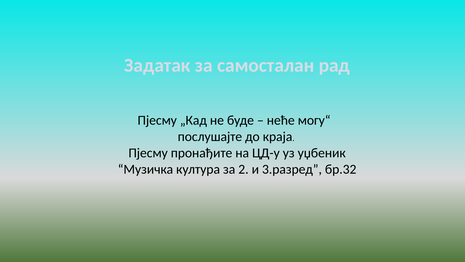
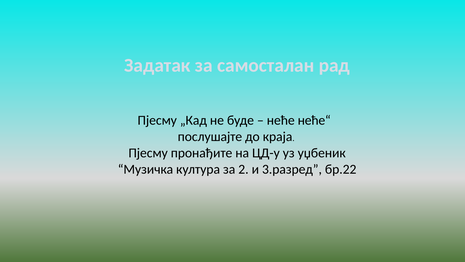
могу“: могу“ -> неће“
бр.32: бр.32 -> бр.22
